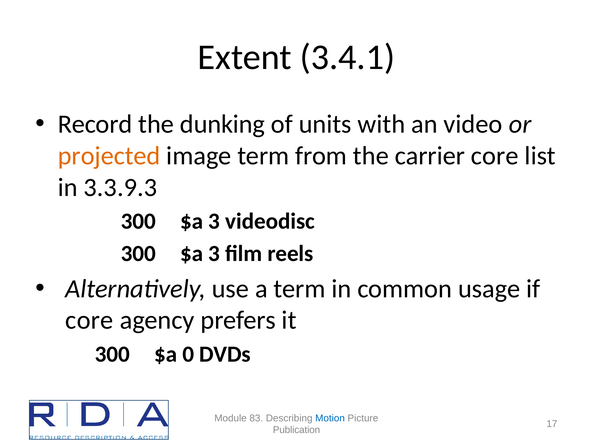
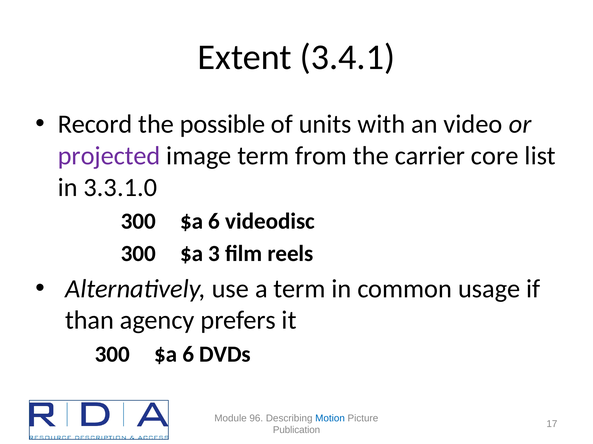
dunking: dunking -> possible
projected colour: orange -> purple
3.3.9.3: 3.3.9.3 -> 3.3.1.0
3 at (214, 222): 3 -> 6
core at (89, 321): core -> than
0 at (188, 355): 0 -> 6
83: 83 -> 96
